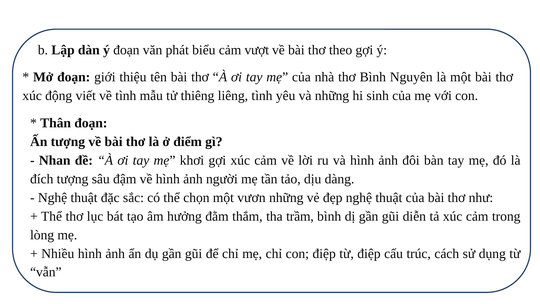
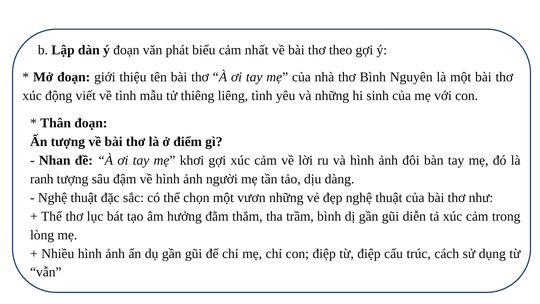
vượt: vượt -> nhất
đích: đích -> ranh
